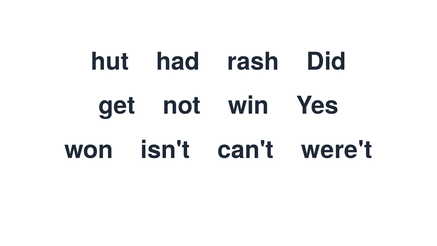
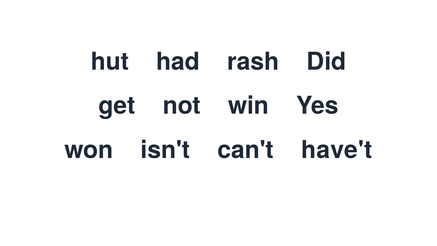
were't: were't -> have't
